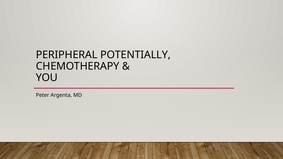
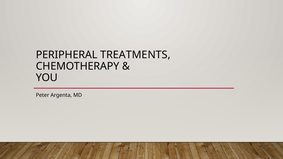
POTENTIALLY: POTENTIALLY -> TREATMENTS
